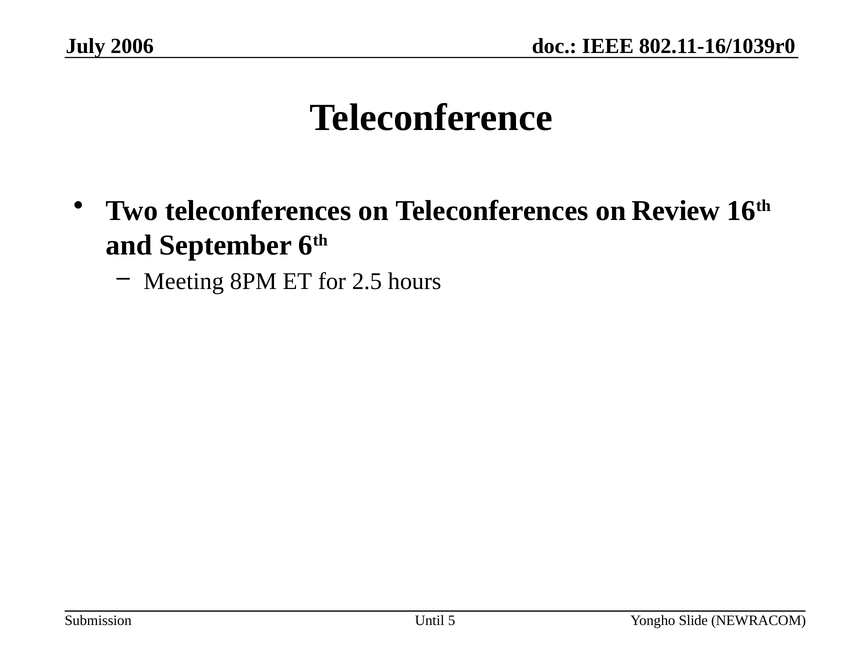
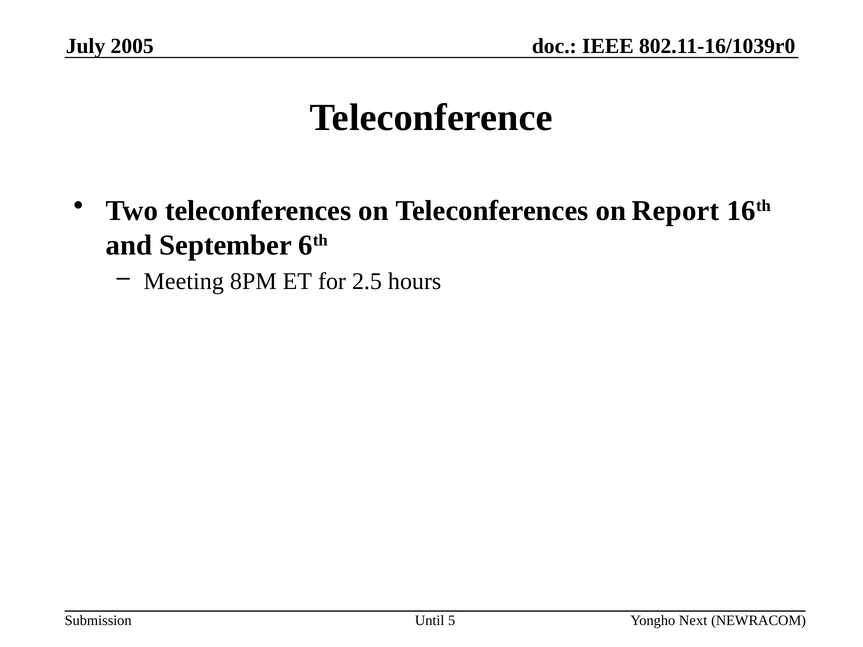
2006: 2006 -> 2005
Review: Review -> Report
Slide: Slide -> Next
